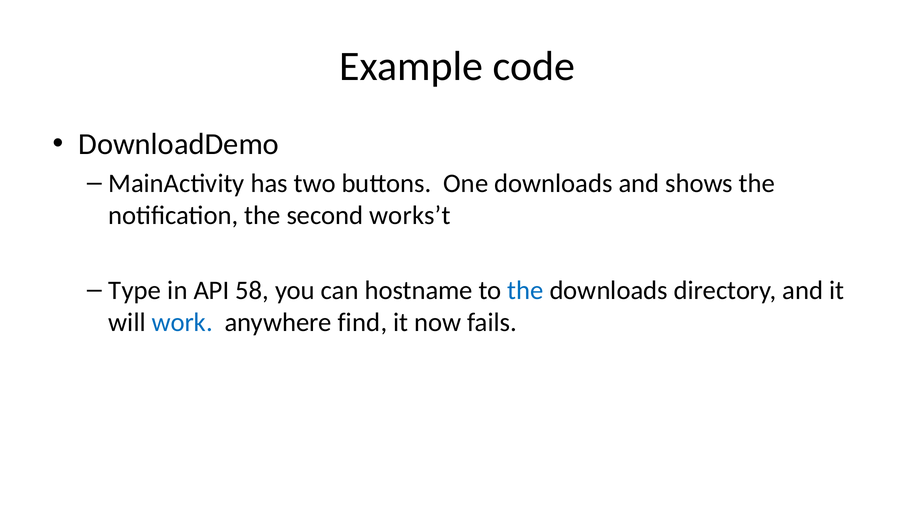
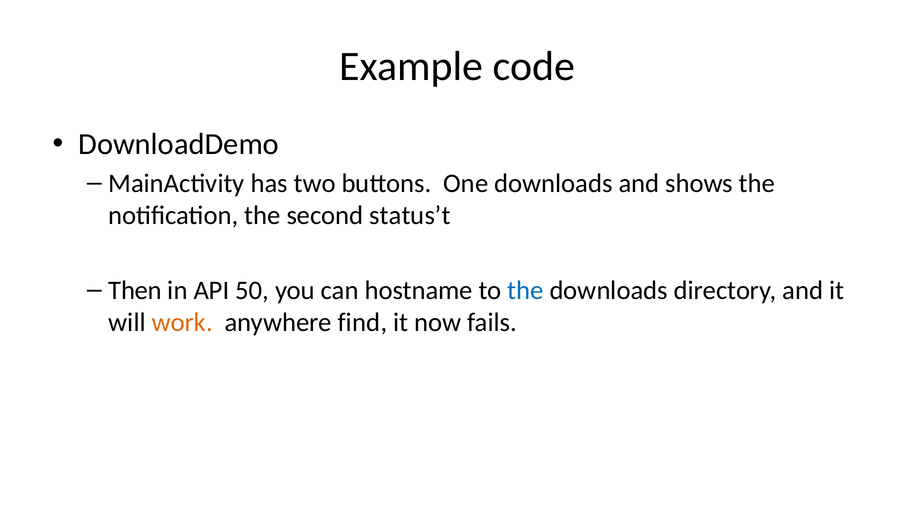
works’t: works’t -> status’t
Type: Type -> Then
58: 58 -> 50
work colour: blue -> orange
